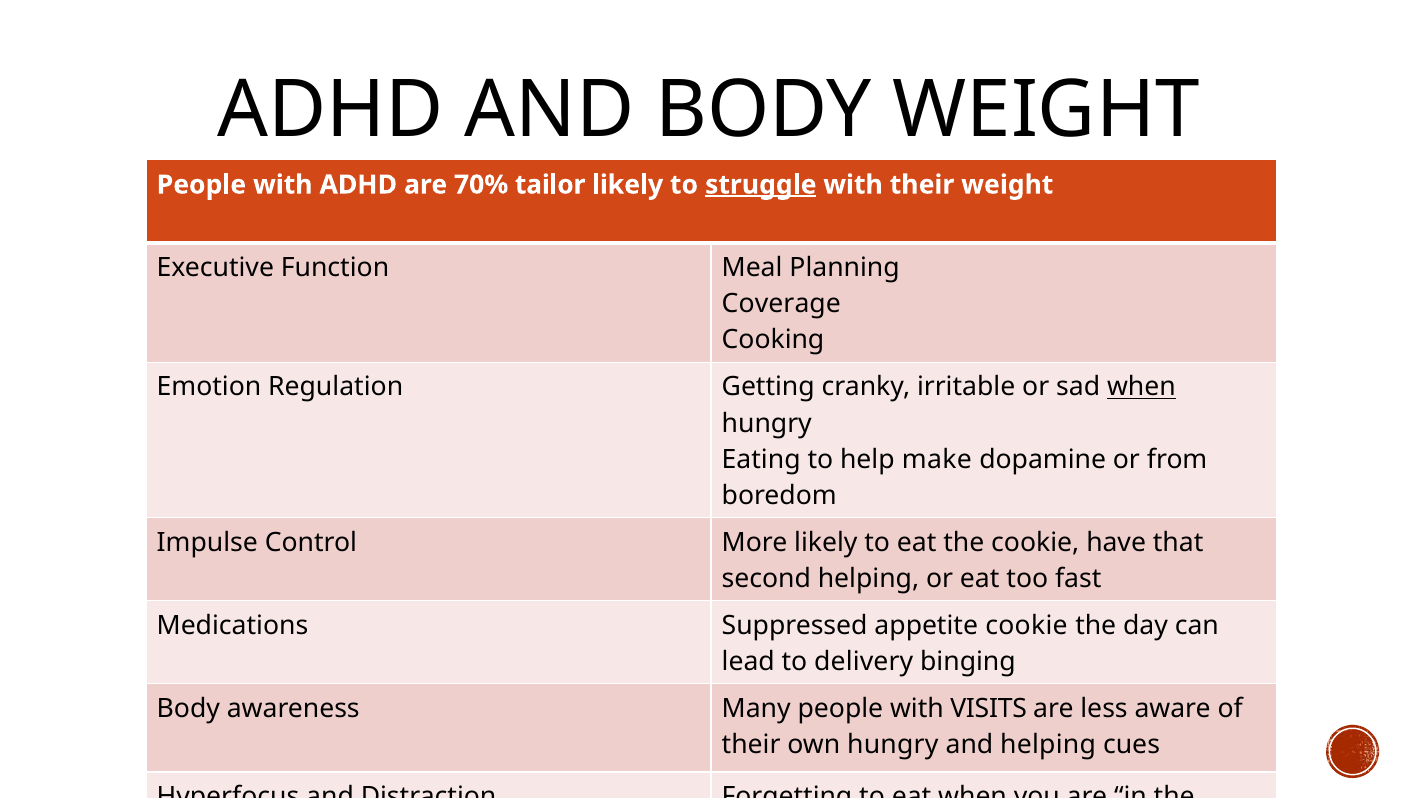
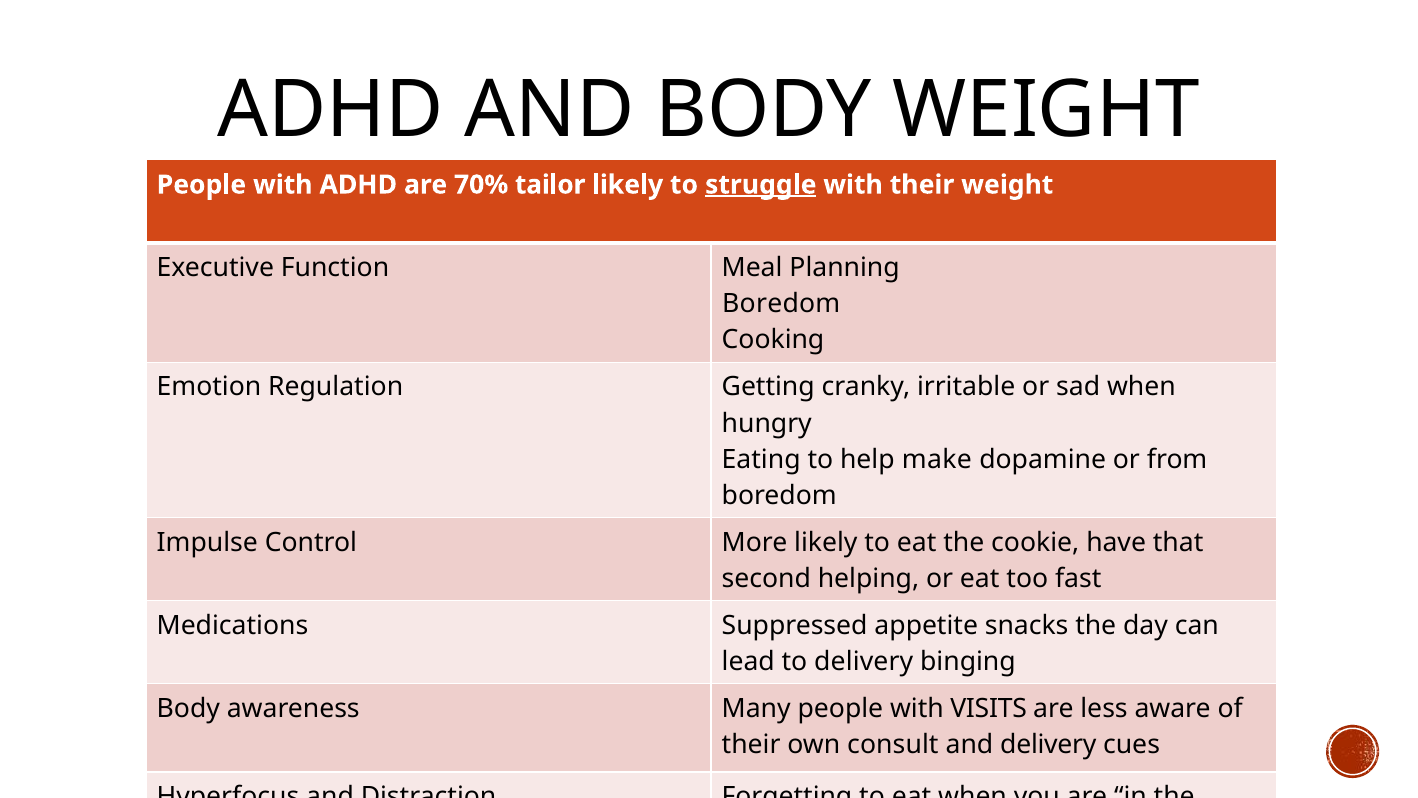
Coverage at (781, 304): Coverage -> Boredom
when at (1141, 387) underline: present -> none
appetite cookie: cookie -> snacks
own hungry: hungry -> consult
and helping: helping -> delivery
